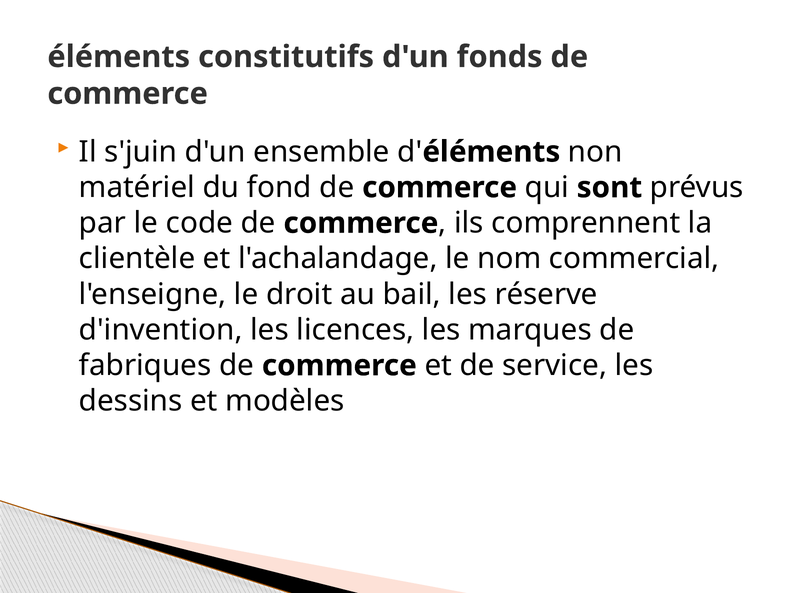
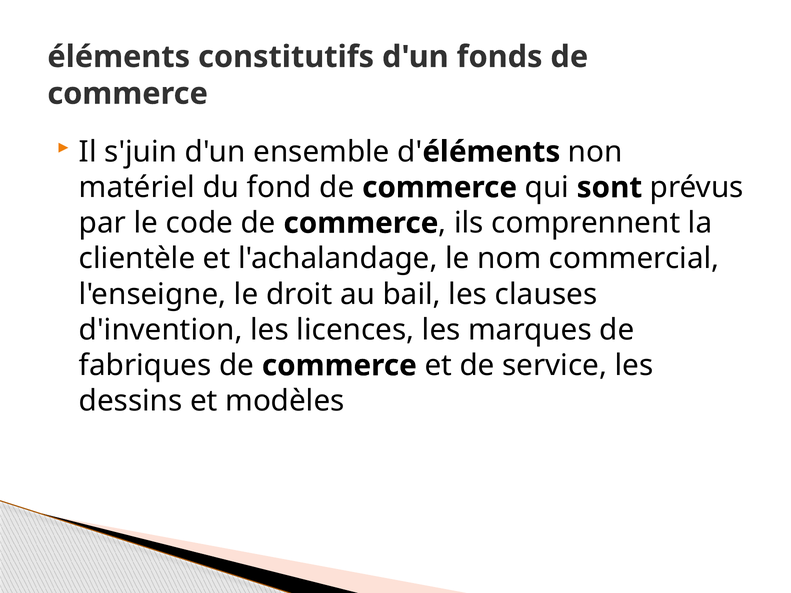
réserve: réserve -> clauses
